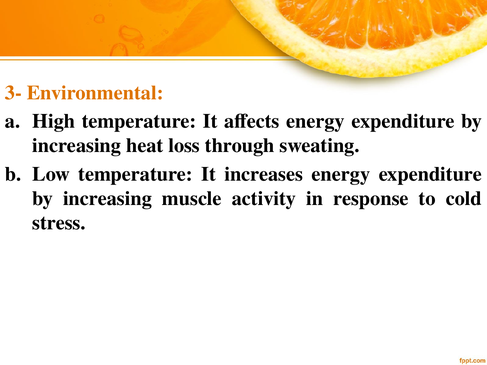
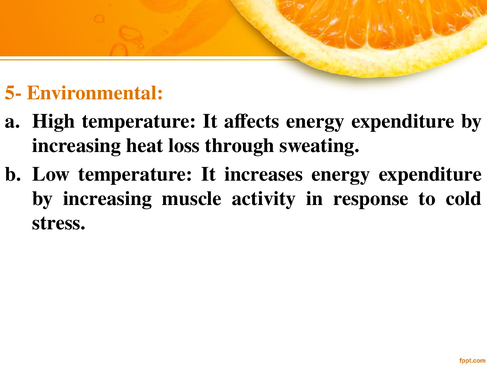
3-: 3- -> 5-
